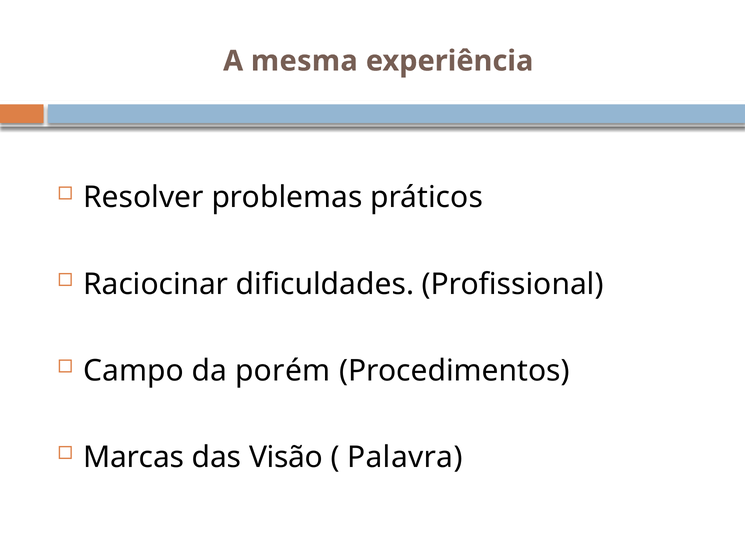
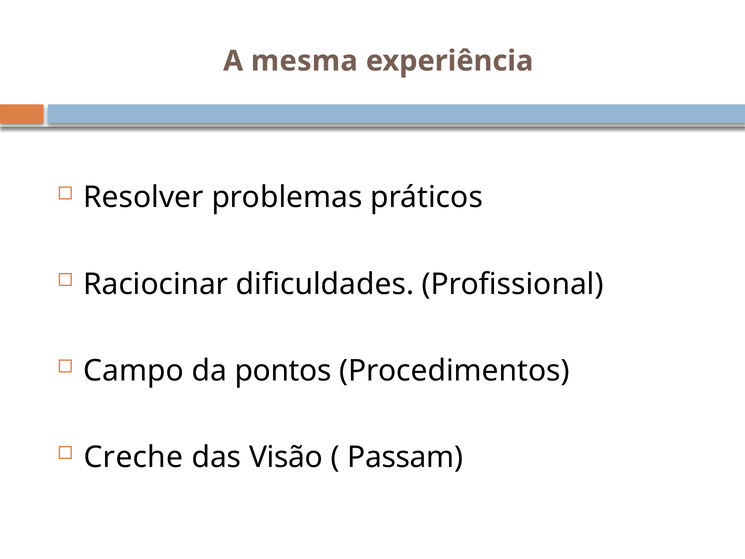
porém: porém -> pontos
Marcas: Marcas -> Creche
Palavra: Palavra -> Passam
